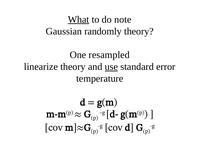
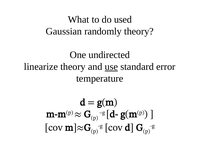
What underline: present -> none
note: note -> used
resampled: resampled -> undirected
